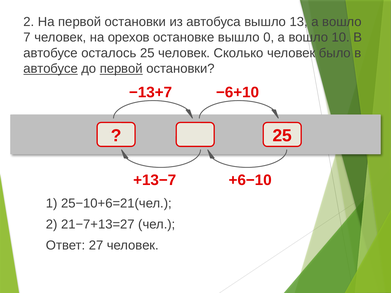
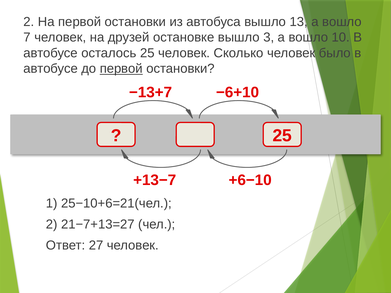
орехов: орехов -> друзей
0: 0 -> 3
автобусе at (51, 69) underline: present -> none
